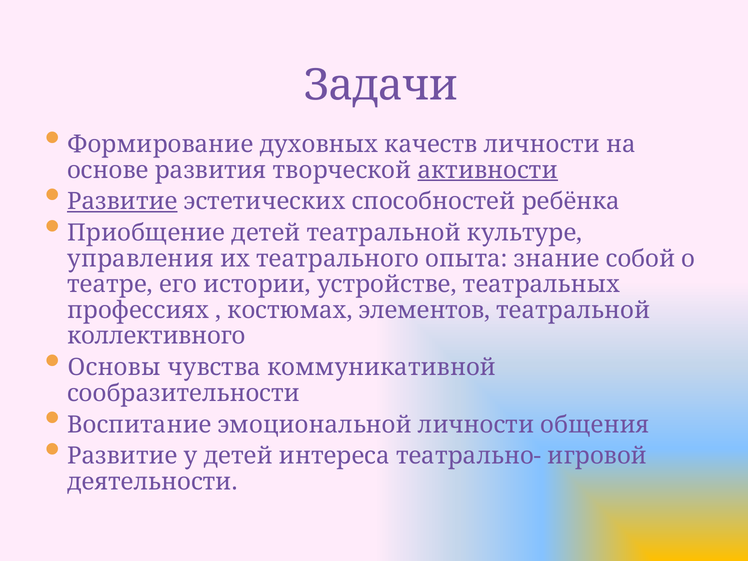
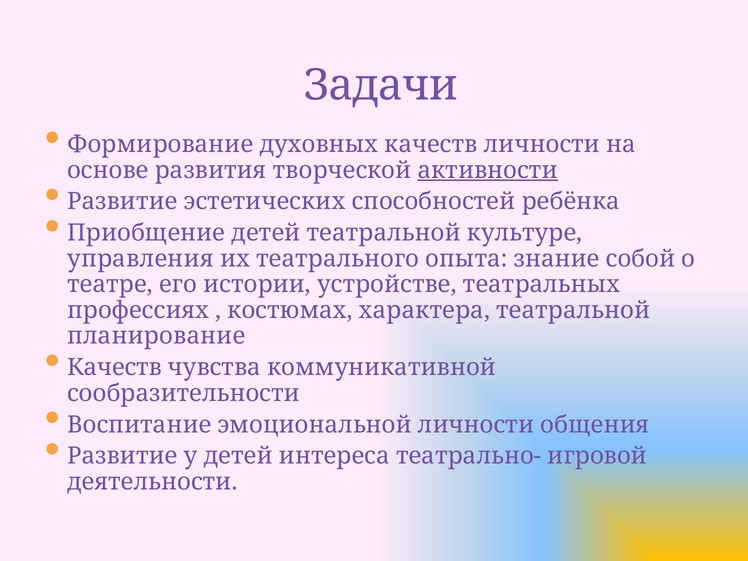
Развитие at (122, 202) underline: present -> none
элементов: элементов -> характера
коллективного: коллективного -> планирование
Основы at (114, 368): Основы -> Качеств
